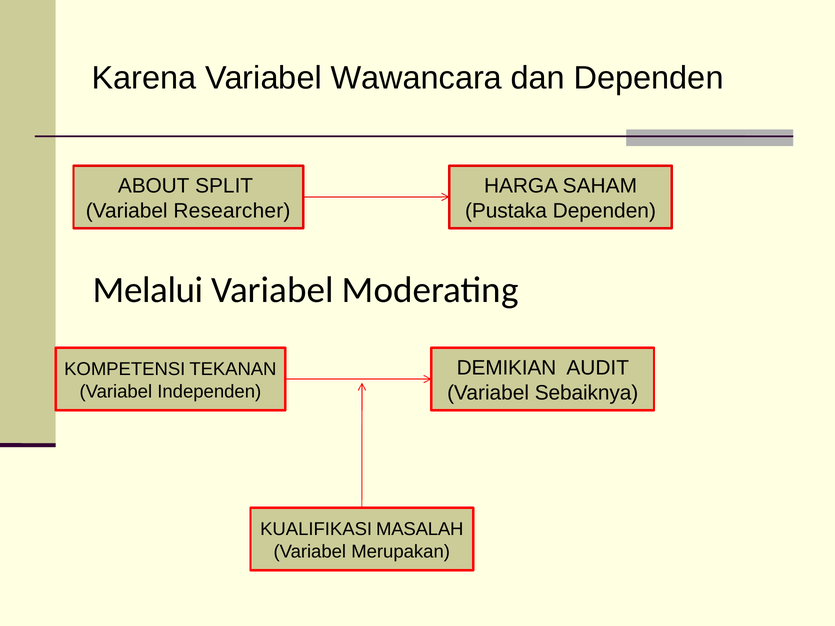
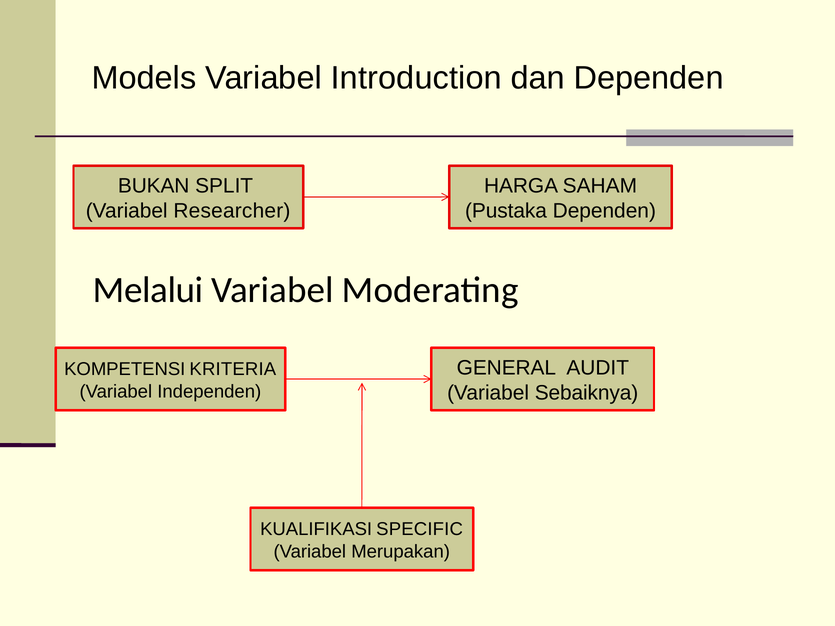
Karena: Karena -> Models
Wawancara: Wawancara -> Introduction
ABOUT: ABOUT -> BUKAN
DEMIKIAN: DEMIKIAN -> GENERAL
TEKANAN: TEKANAN -> KRITERIA
MASALAH: MASALAH -> SPECIFIC
